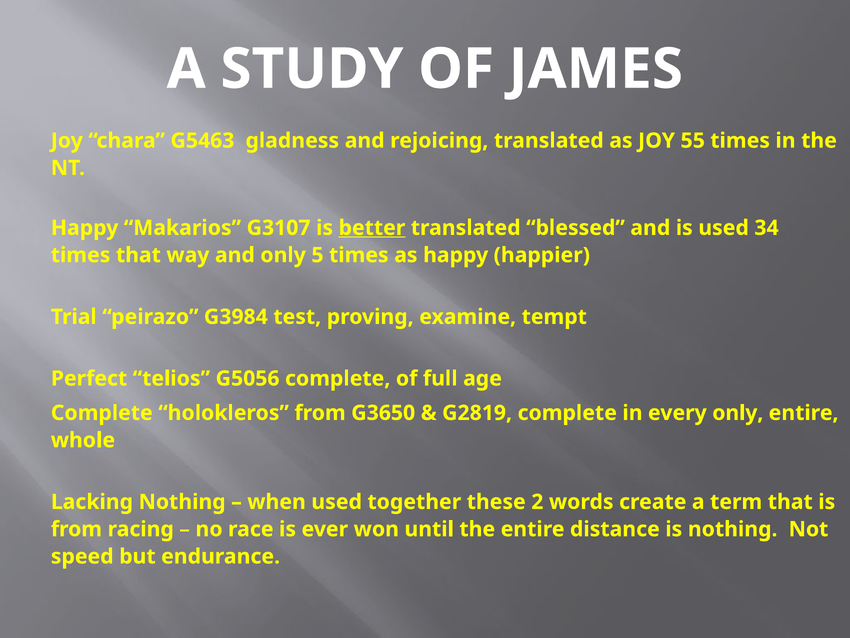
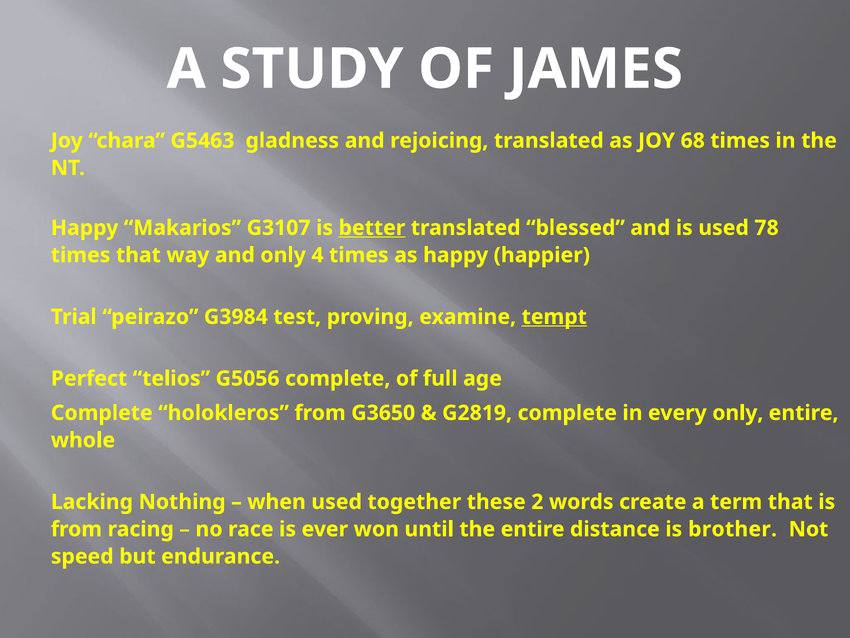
55: 55 -> 68
34: 34 -> 78
5: 5 -> 4
tempt underline: none -> present
is nothing: nothing -> brother
